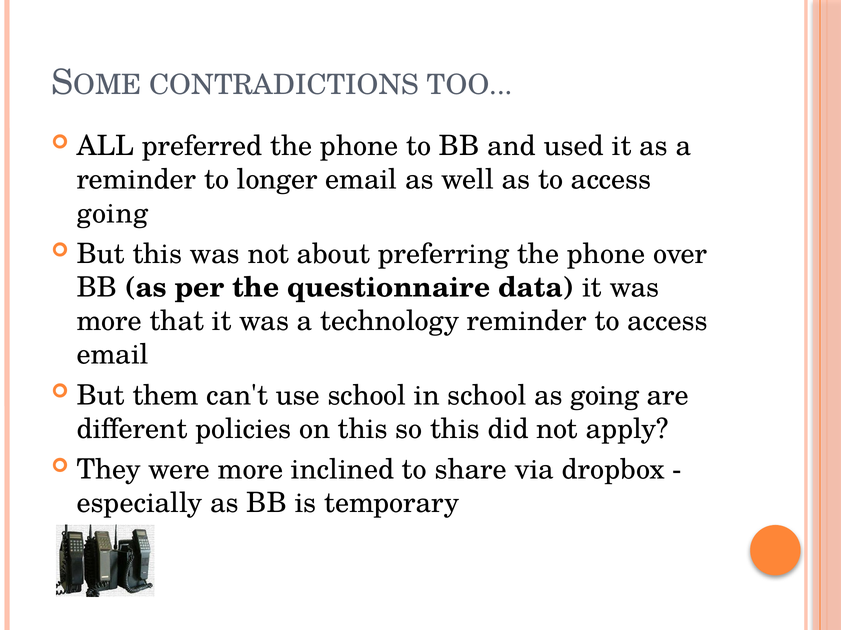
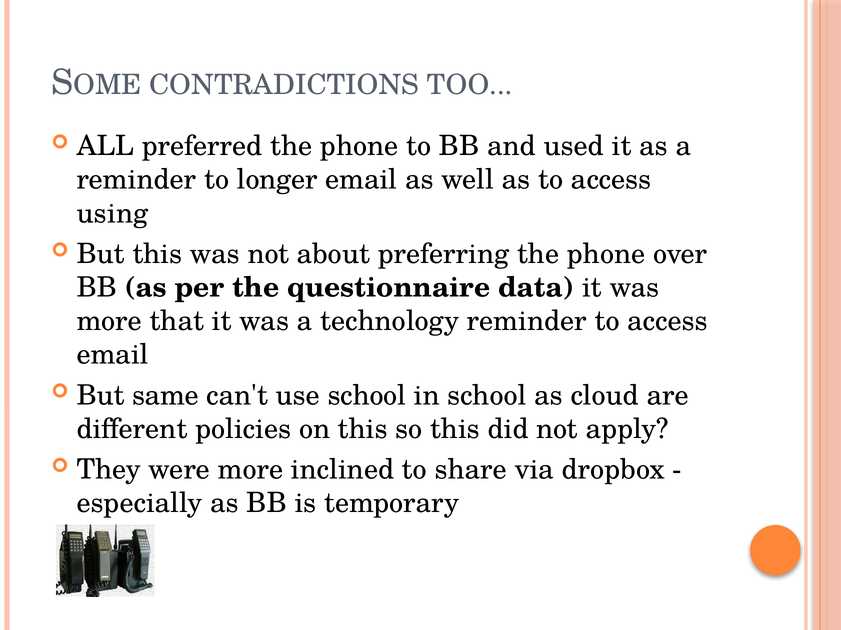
going at (112, 214): going -> using
them: them -> same
as going: going -> cloud
